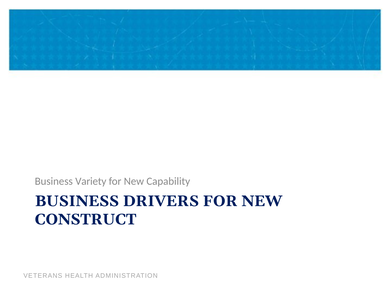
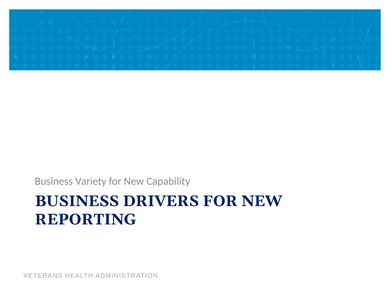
CONSTRUCT: CONSTRUCT -> REPORTING
